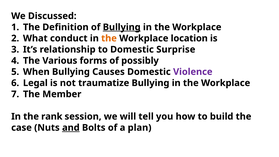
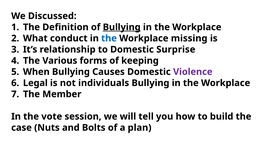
the at (109, 38) colour: orange -> blue
location: location -> missing
possibly: possibly -> keeping
traumatize: traumatize -> individuals
rank: rank -> vote
and underline: present -> none
